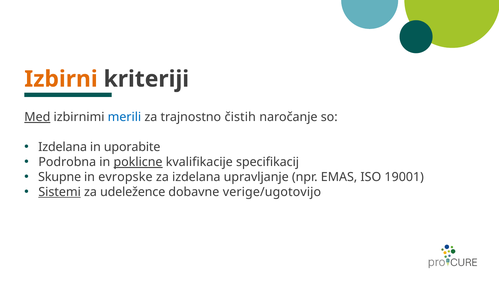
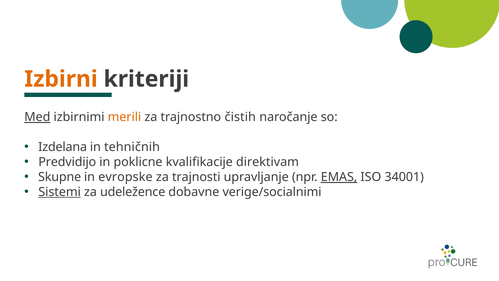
merili colour: blue -> orange
uporabite: uporabite -> tehničnih
Podrobna: Podrobna -> Predvidijo
poklicne underline: present -> none
specifikacij: specifikacij -> direktivam
za izdelana: izdelana -> trajnosti
EMAS underline: none -> present
19001: 19001 -> 34001
verige/ugotovijo: verige/ugotovijo -> verige/socialnimi
